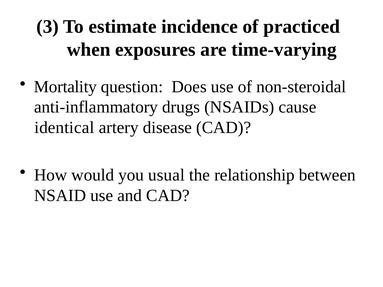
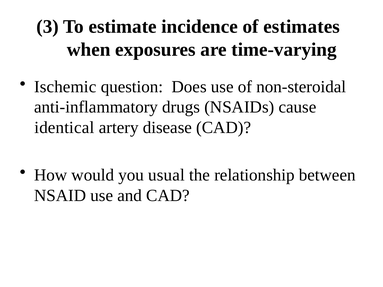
practiced: practiced -> estimates
Mortality: Mortality -> Ischemic
